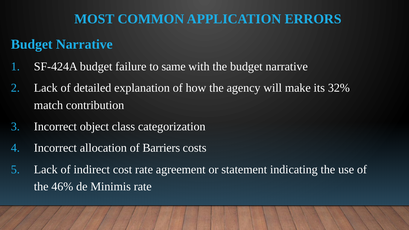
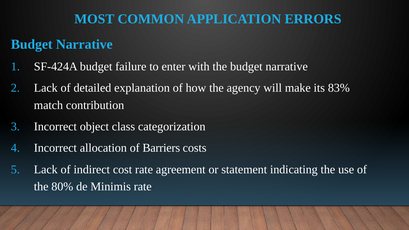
same: same -> enter
32%: 32% -> 83%
46%: 46% -> 80%
